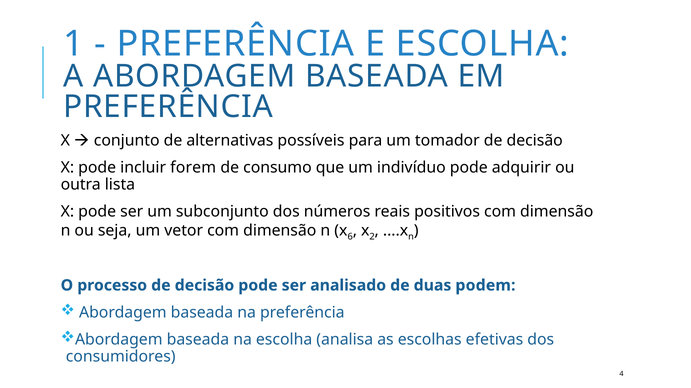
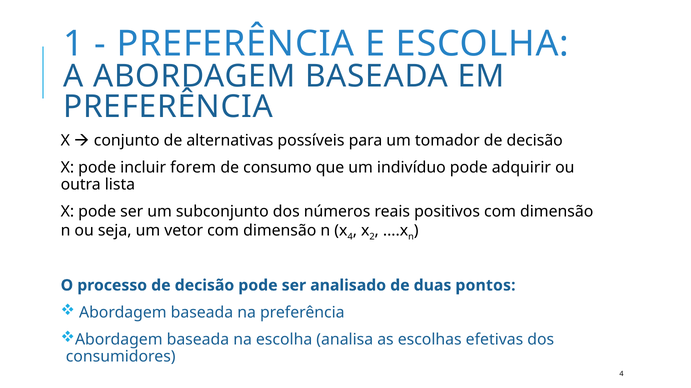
x 6: 6 -> 4
podem: podem -> pontos
